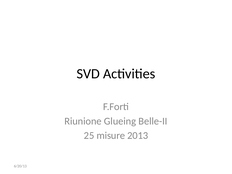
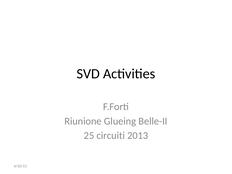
misure: misure -> circuiti
